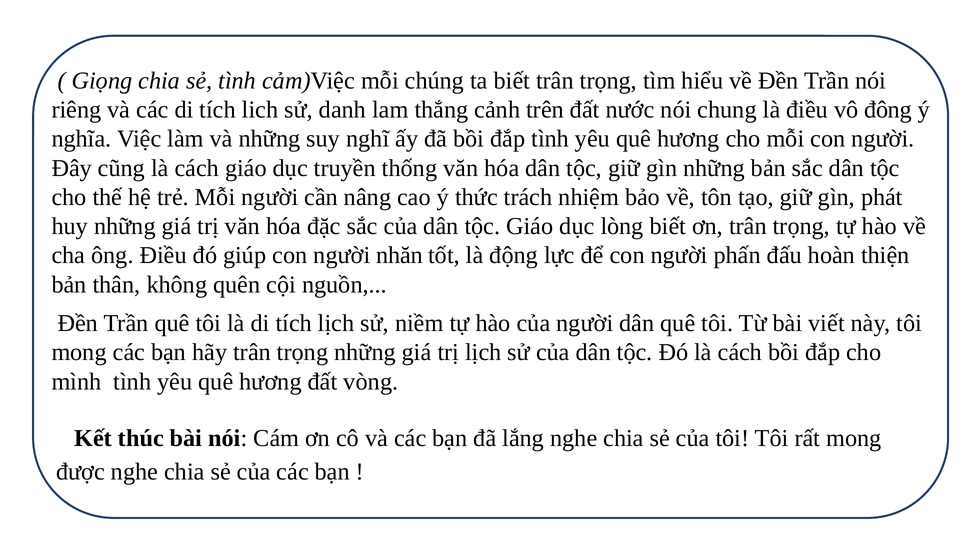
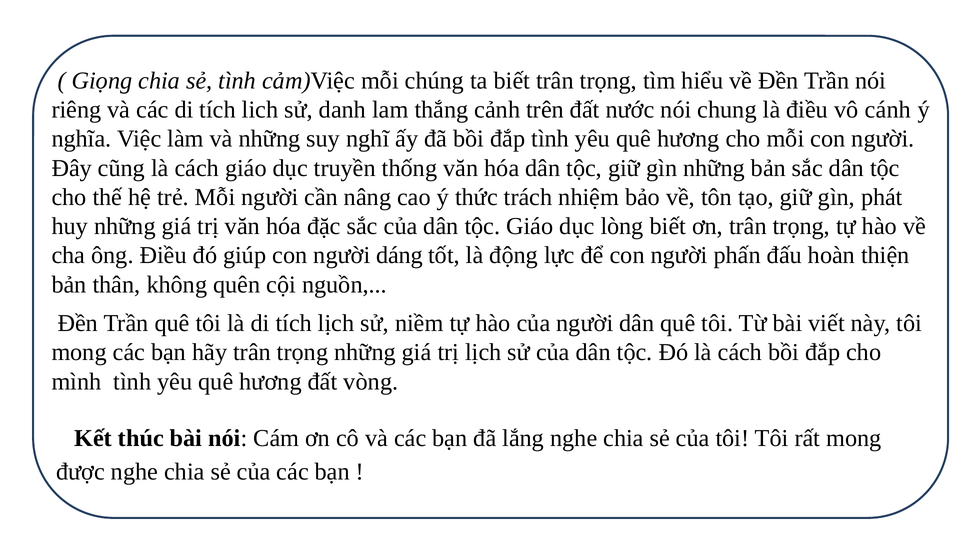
đông: đông -> cánh
nhăn: nhăn -> dáng
